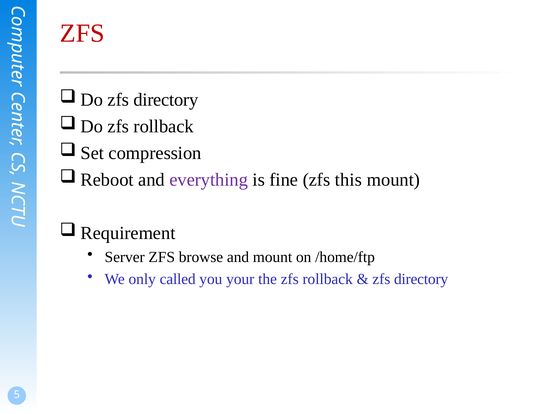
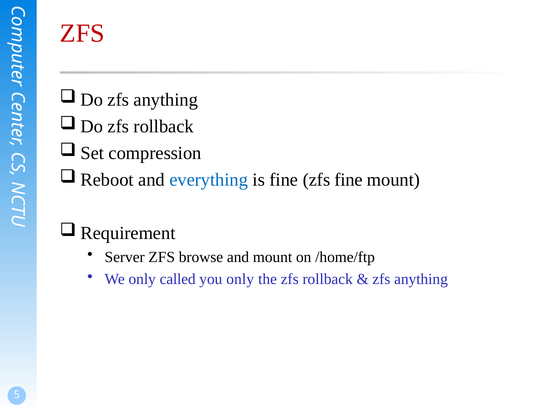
directory at (166, 100): directory -> anything
everything colour: purple -> blue
zfs this: this -> fine
you your: your -> only
directory at (421, 279): directory -> anything
